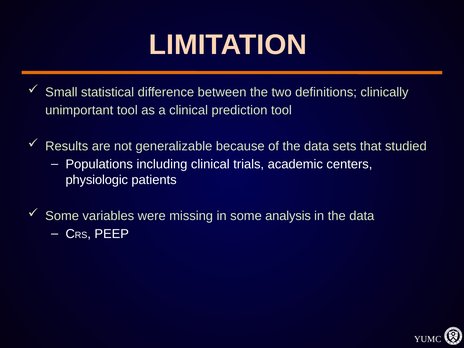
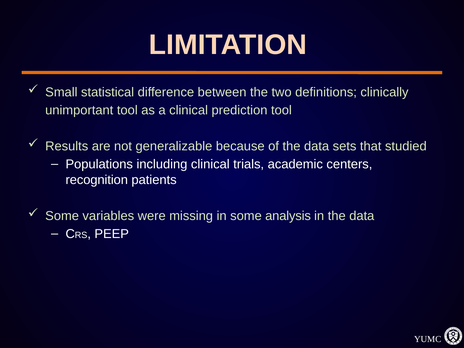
physiologic: physiologic -> recognition
